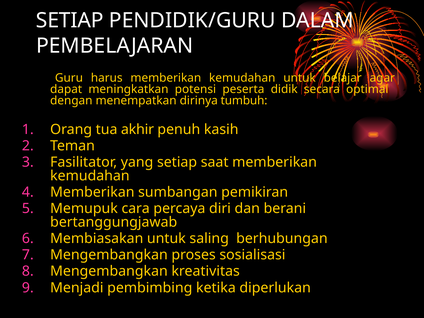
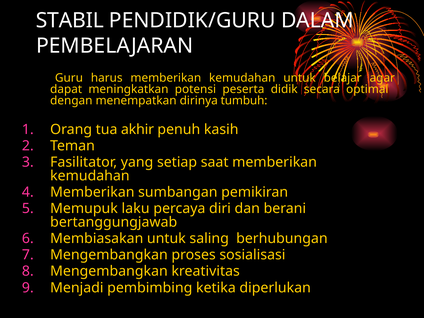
SETIAP at (70, 20): SETIAP -> STABIL
cara: cara -> laku
